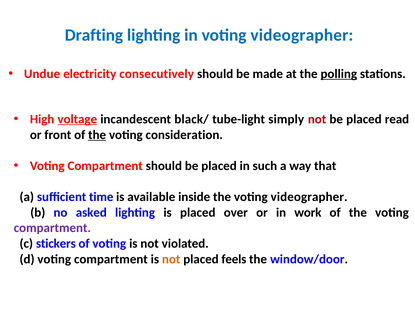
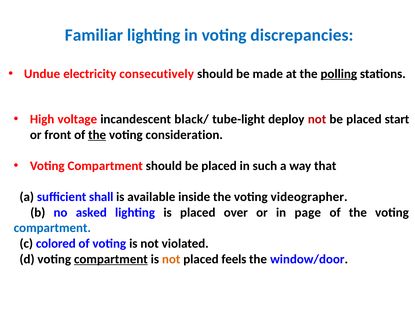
Drafting: Drafting -> Familiar
in voting videographer: videographer -> discrepancies
voltage underline: present -> none
simply: simply -> deploy
read: read -> start
time: time -> shall
work: work -> page
compartment at (52, 228) colour: purple -> blue
stickers: stickers -> colored
compartment at (111, 259) underline: none -> present
